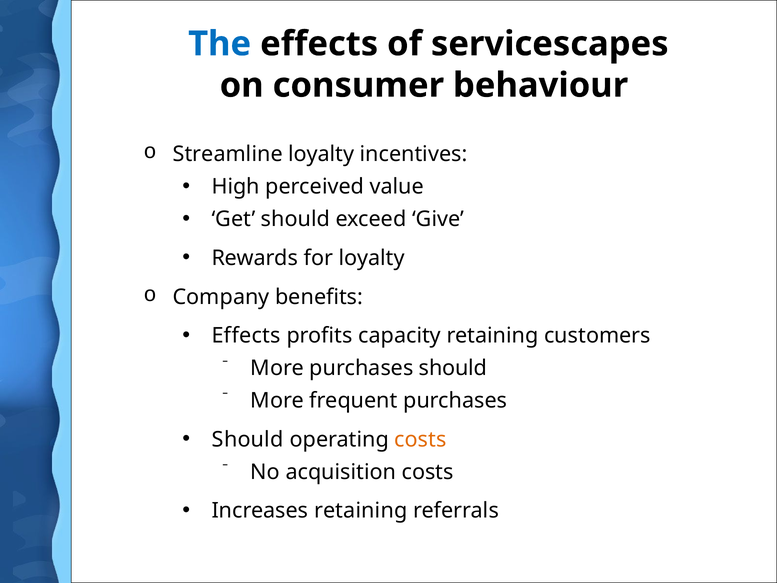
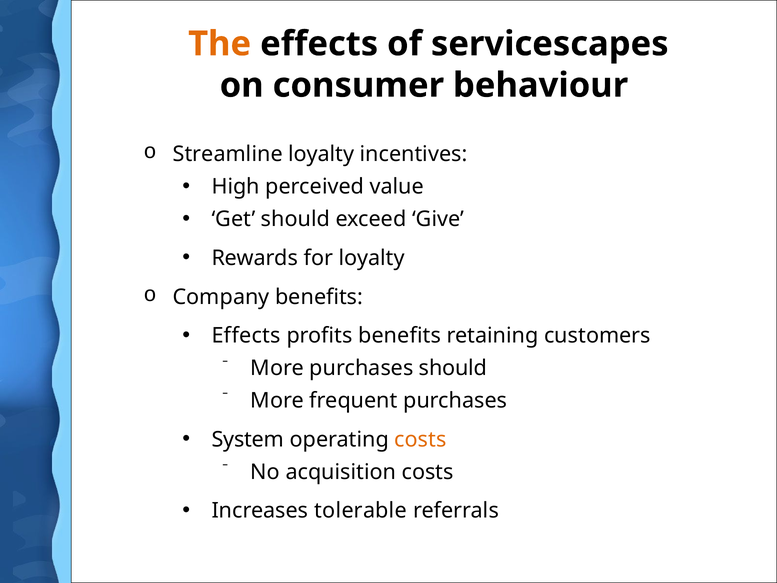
The colour: blue -> orange
profits capacity: capacity -> benefits
Should at (248, 439): Should -> System
Increases retaining: retaining -> tolerable
